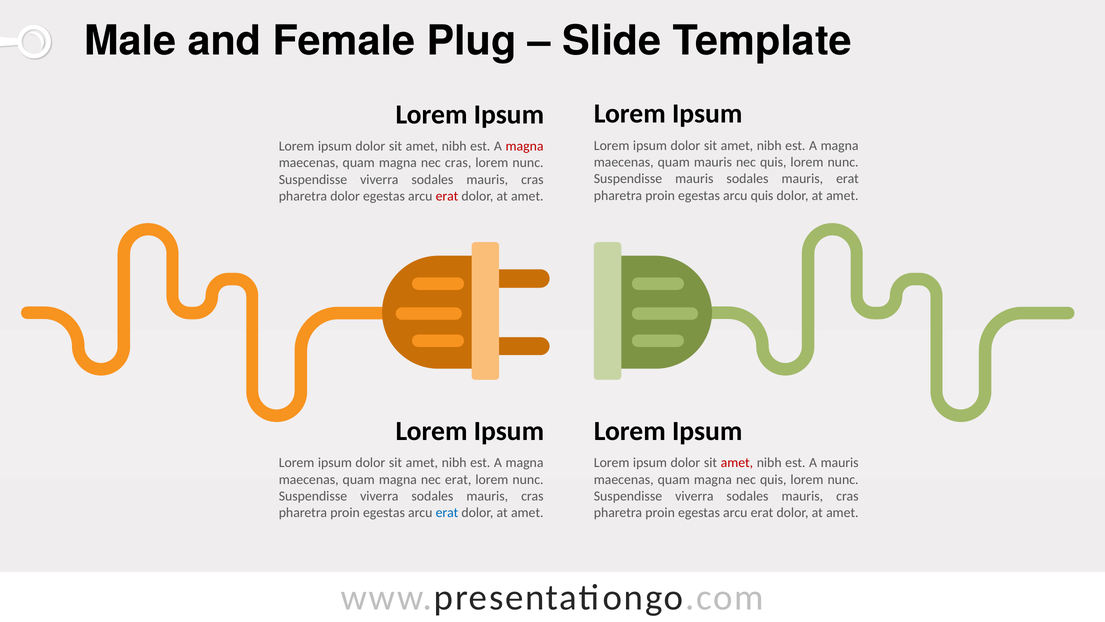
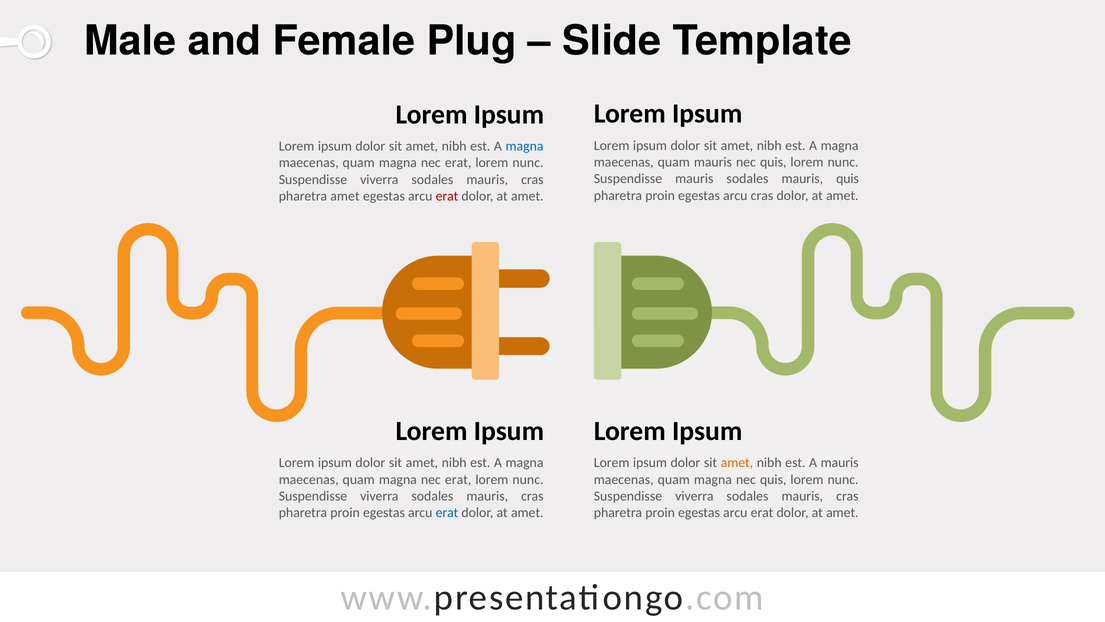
magna at (525, 146) colour: red -> blue
cras at (458, 163): cras -> erat
mauris erat: erat -> quis
arcu quis: quis -> cras
pharetra dolor: dolor -> amet
amet at (737, 463) colour: red -> orange
